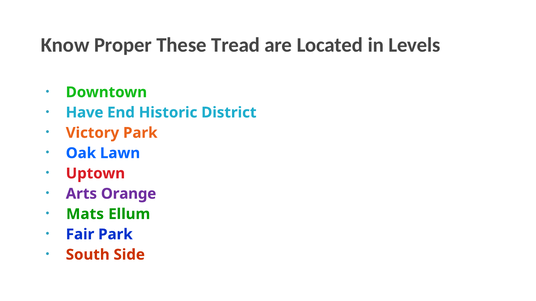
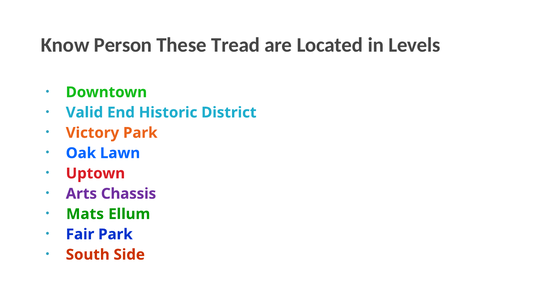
Proper: Proper -> Person
Have: Have -> Valid
Orange: Orange -> Chassis
